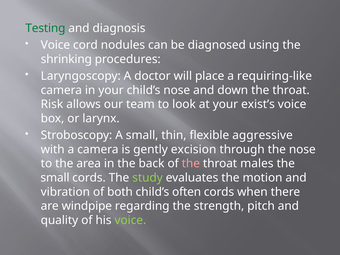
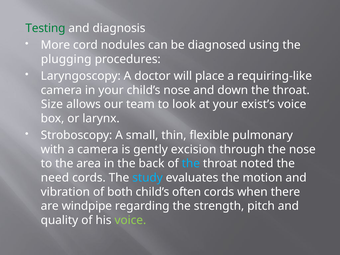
Voice at (55, 45): Voice -> More
shrinking: shrinking -> plugging
Risk: Risk -> Size
aggressive: aggressive -> pulmonary
the at (191, 164) colour: pink -> light blue
males: males -> noted
small at (55, 178): small -> need
study colour: light green -> light blue
